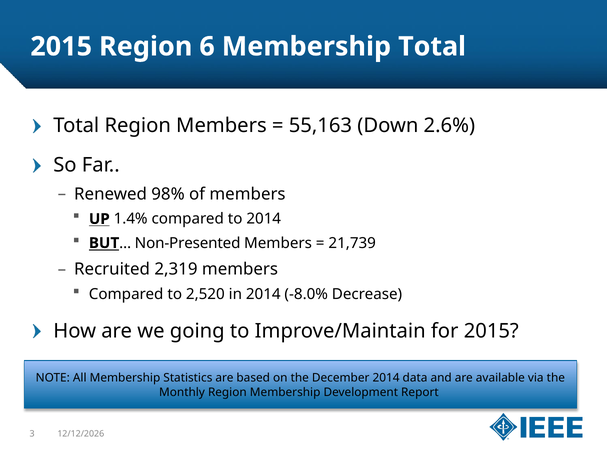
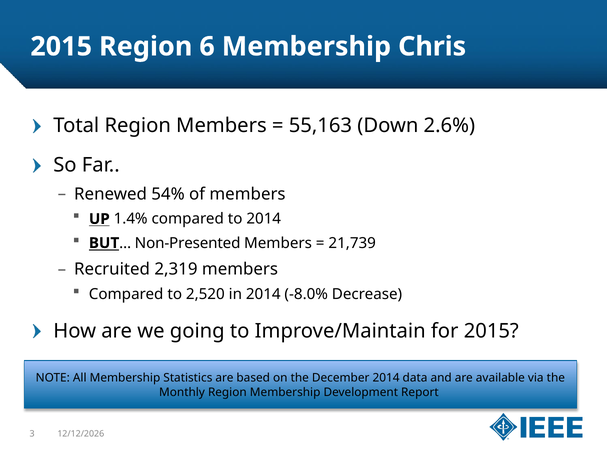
Membership Total: Total -> Chris
98%: 98% -> 54%
